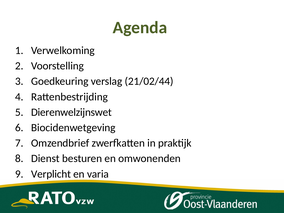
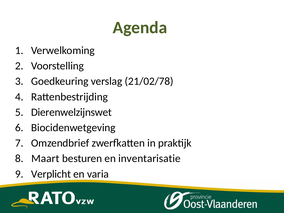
21/02/44: 21/02/44 -> 21/02/78
Dienst: Dienst -> Maart
omwonenden: omwonenden -> inventarisatie
